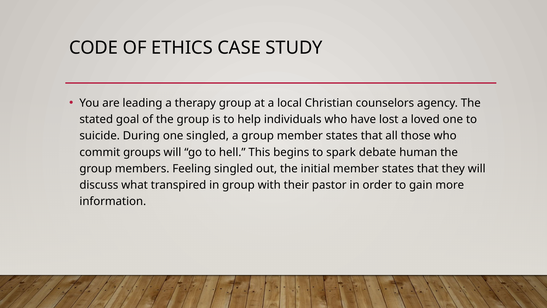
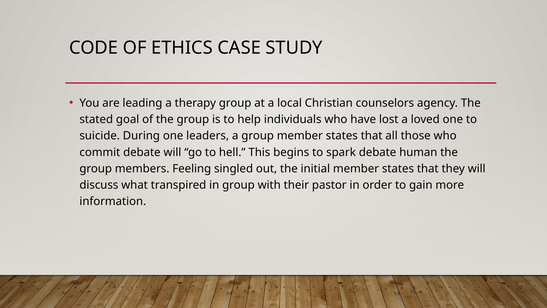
one singled: singled -> leaders
commit groups: groups -> debate
